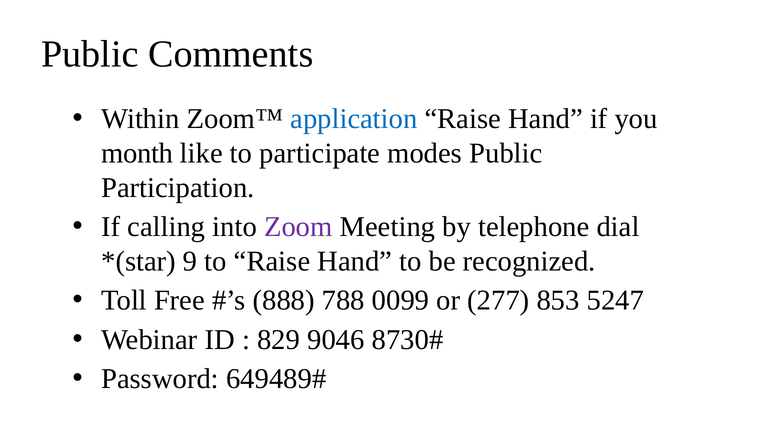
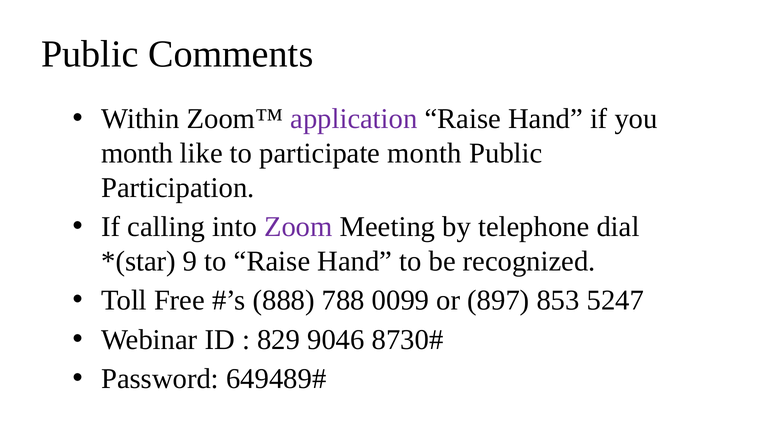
application colour: blue -> purple
participate modes: modes -> month
277: 277 -> 897
